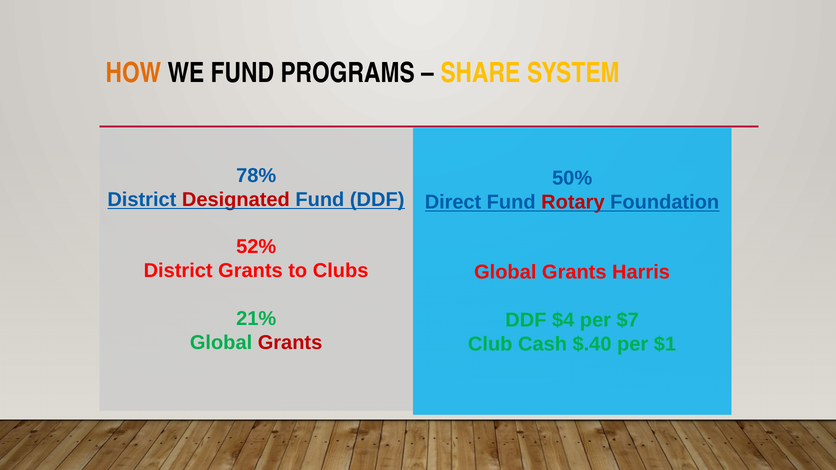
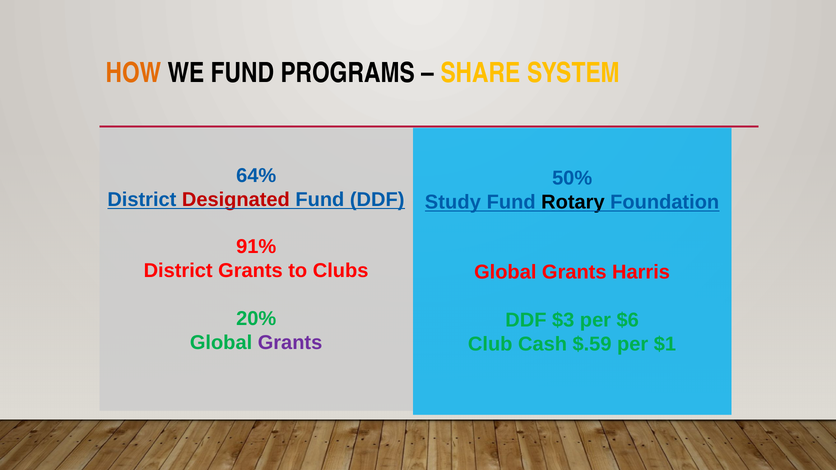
78%: 78% -> 64%
Direct: Direct -> Study
Rotary colour: red -> black
52%: 52% -> 91%
21%: 21% -> 20%
$4: $4 -> $3
$7: $7 -> $6
Grants at (290, 343) colour: red -> purple
$.40: $.40 -> $.59
